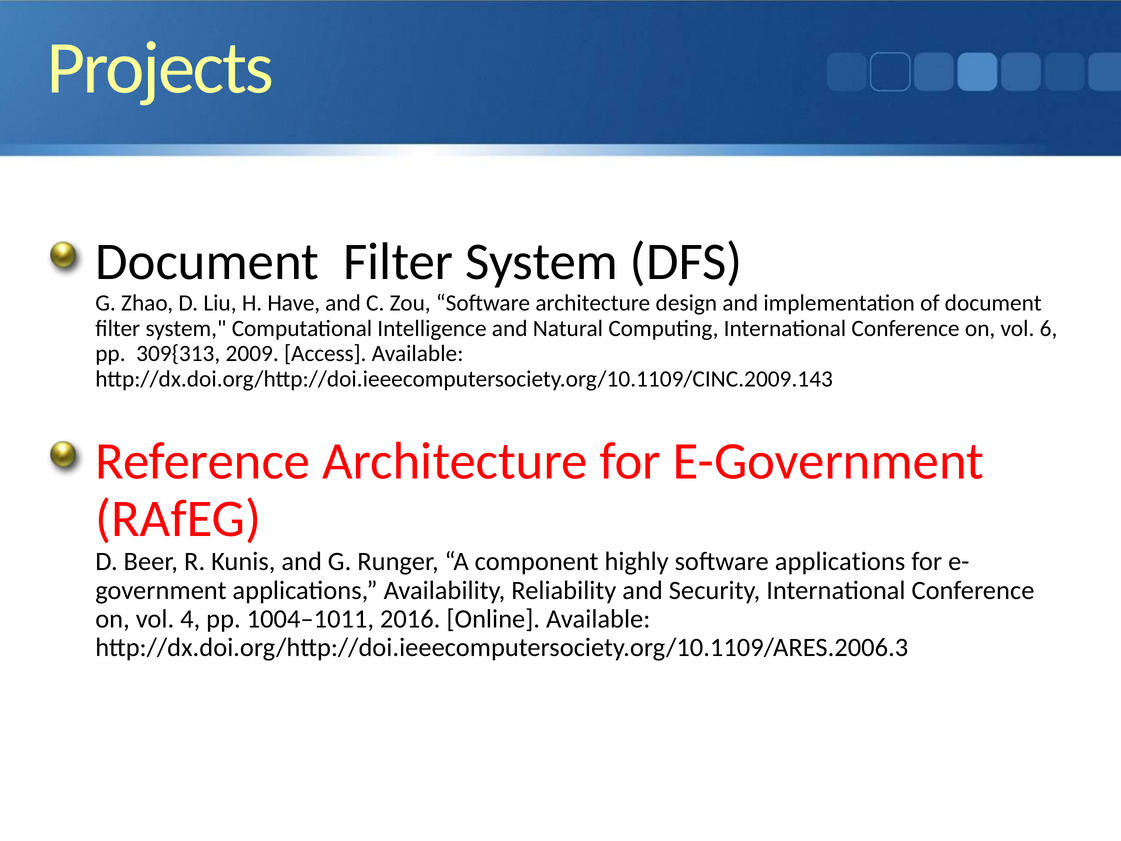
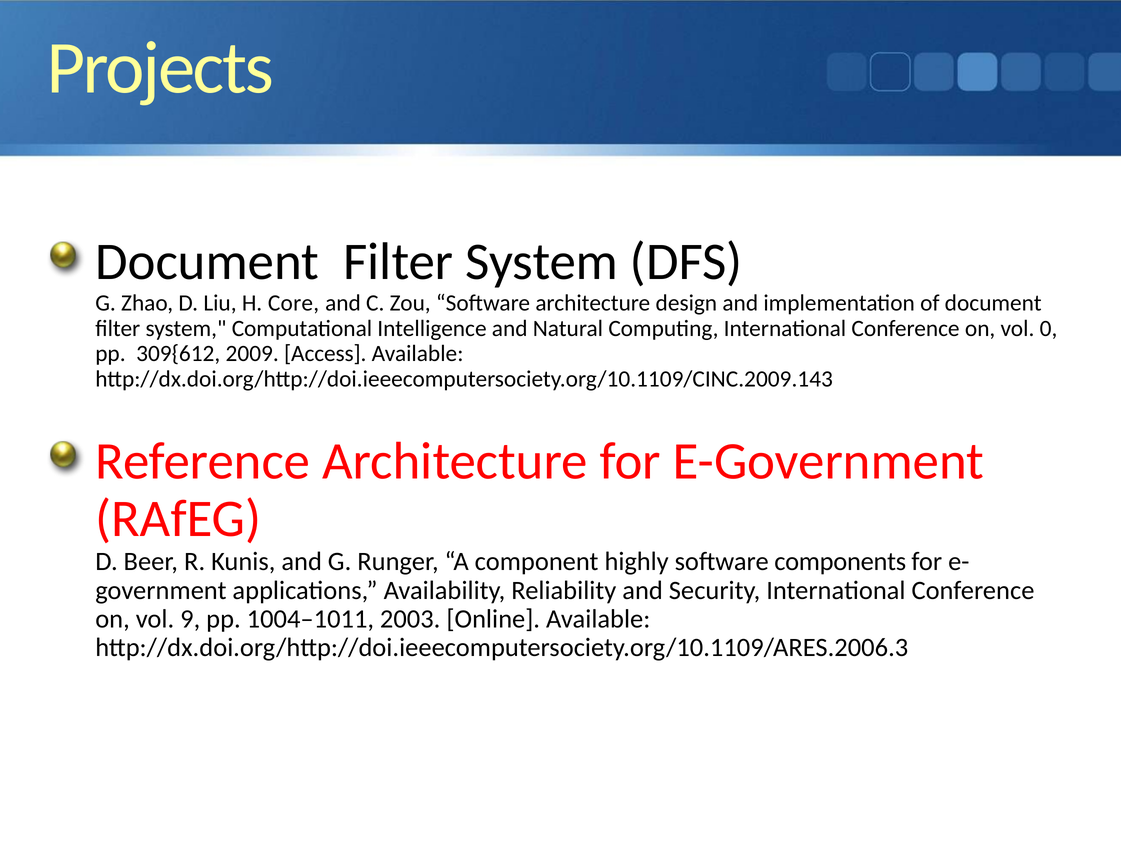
Have: Have -> Core
6: 6 -> 0
309{313: 309{313 -> 309{612
software applications: applications -> components
4: 4 -> 9
2016: 2016 -> 2003
